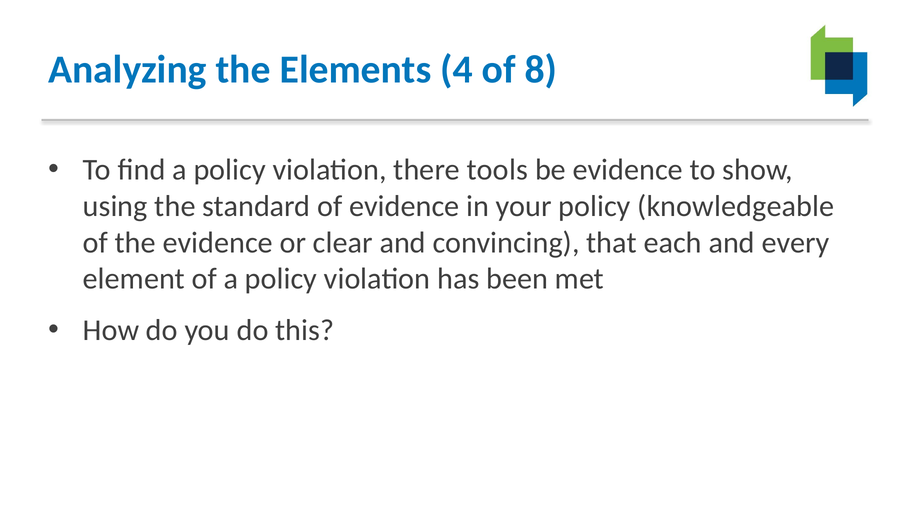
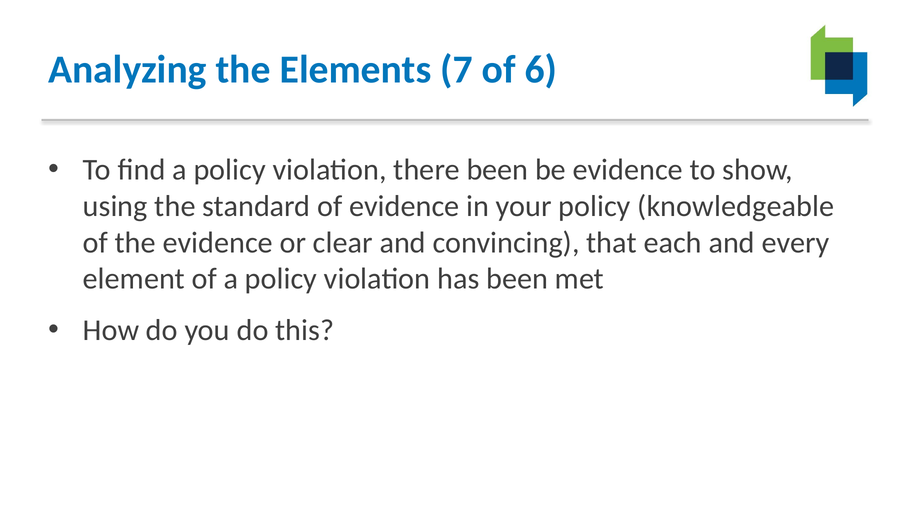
4: 4 -> 7
8: 8 -> 6
there tools: tools -> been
